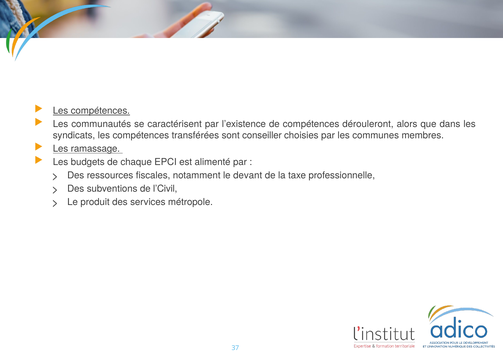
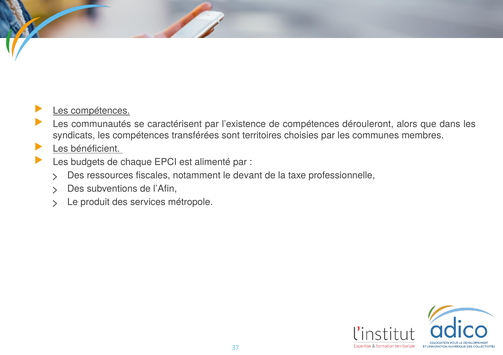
conseiller: conseiller -> territoires
ramassage: ramassage -> bénéficient
l’Civil: l’Civil -> l’Afin
